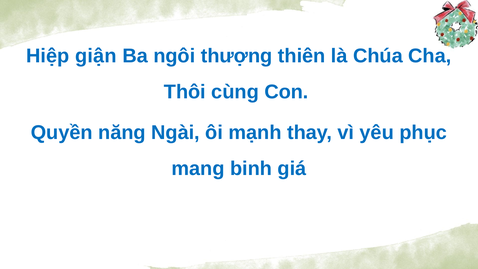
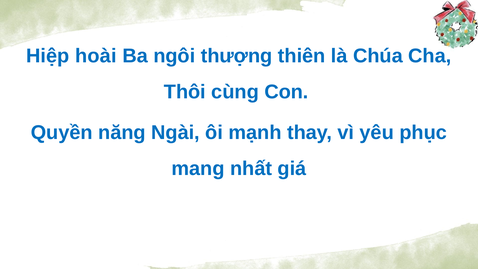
giận: giận -> hoài
binh: binh -> nhất
